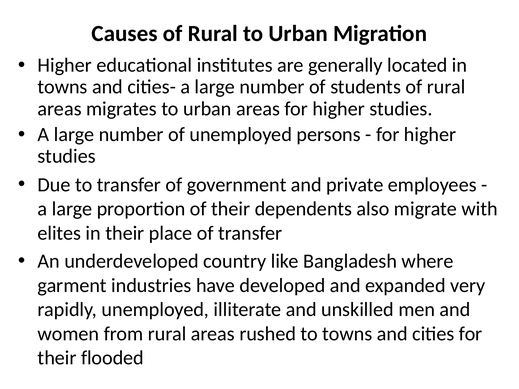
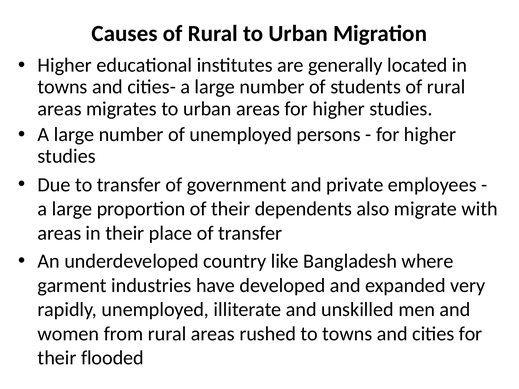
elites at (59, 233): elites -> areas
